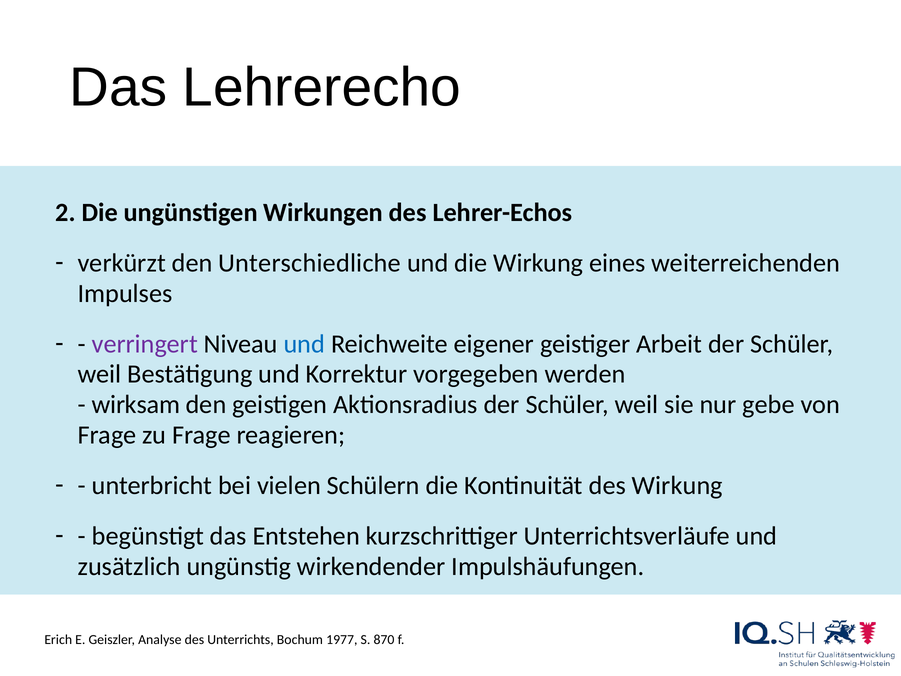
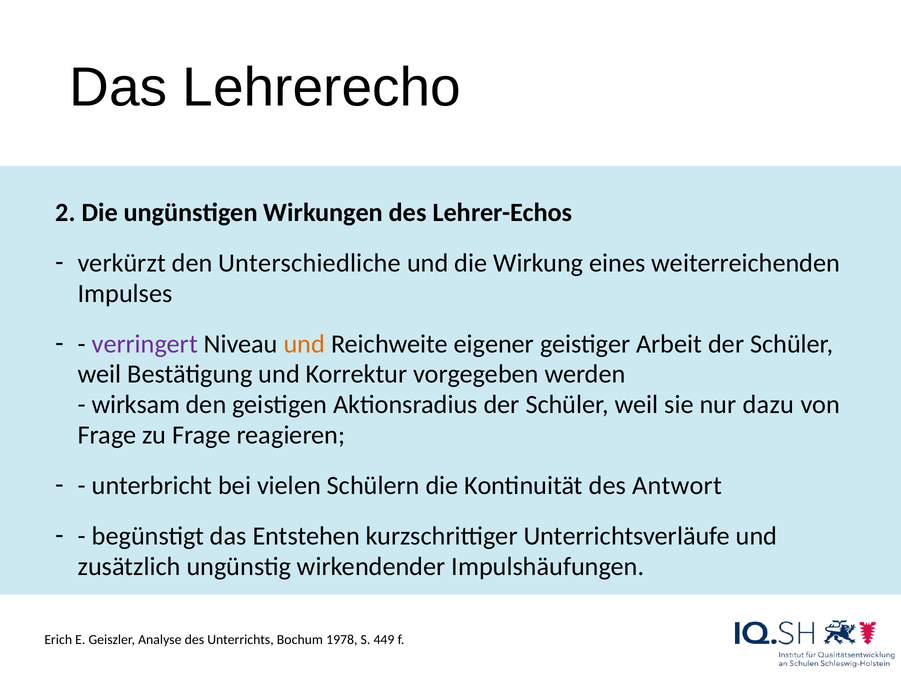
und at (304, 344) colour: blue -> orange
gebe: gebe -> dazu
des Wirkung: Wirkung -> Antwort
1977: 1977 -> 1978
870: 870 -> 449
